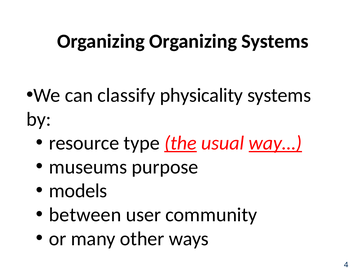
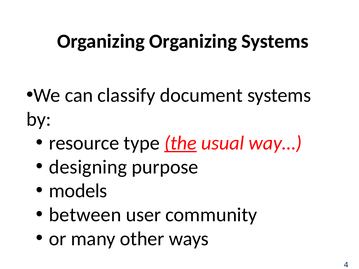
physicality: physicality -> document
way… underline: present -> none
museums: museums -> designing
